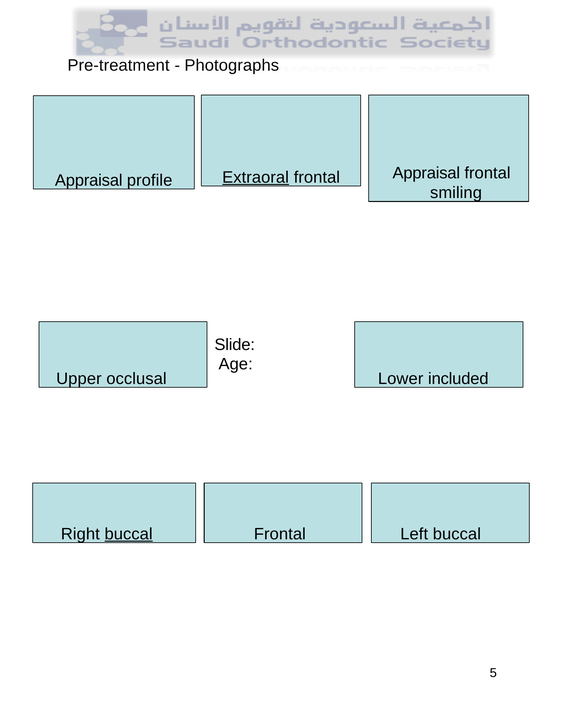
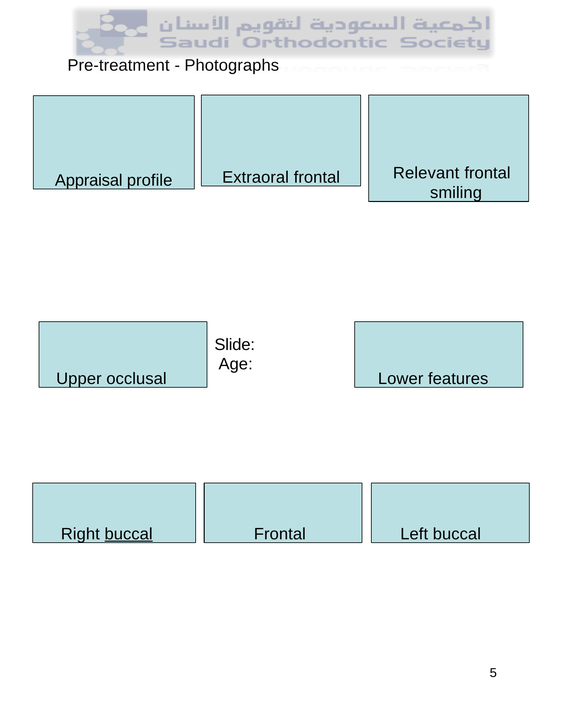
Appraisal at (426, 173): Appraisal -> Relevant
Extraoral underline: present -> none
included: included -> features
